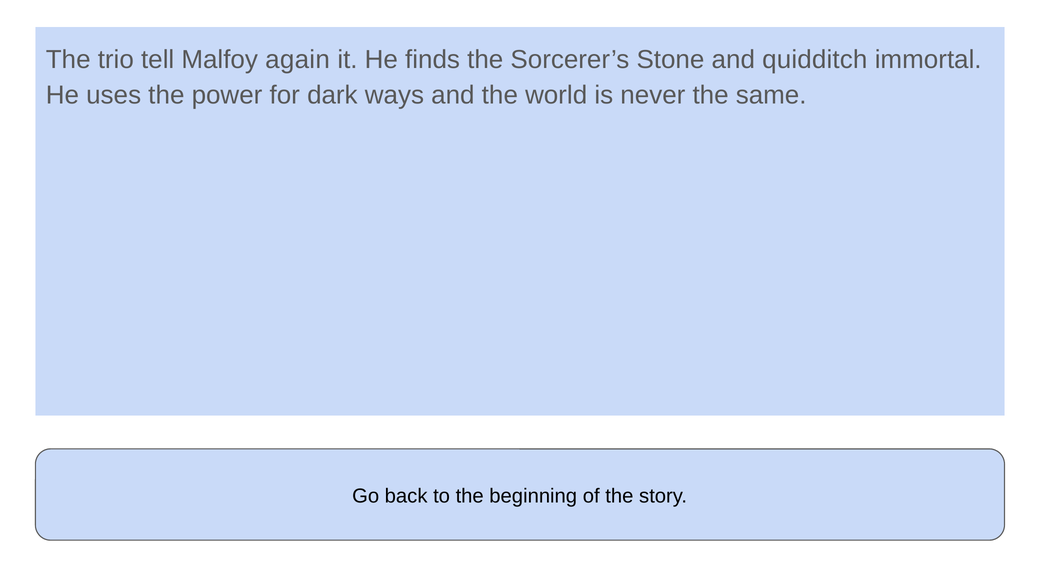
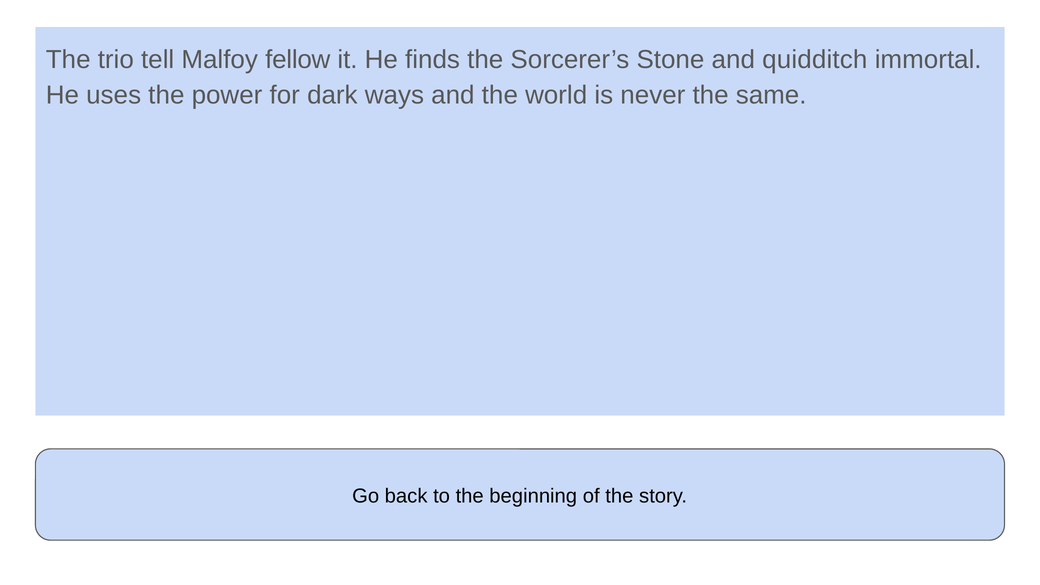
again: again -> fellow
